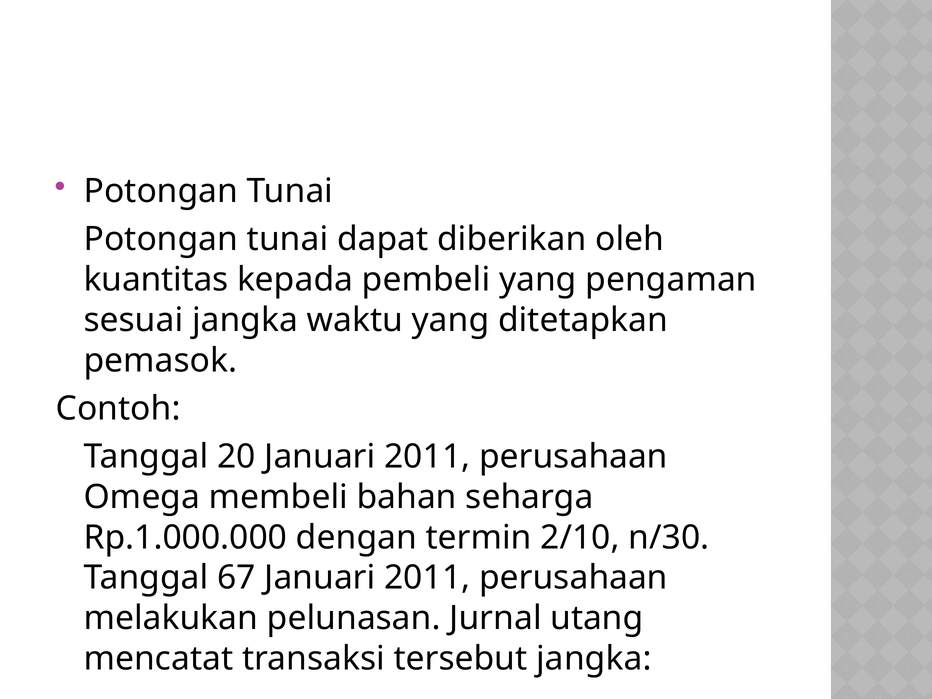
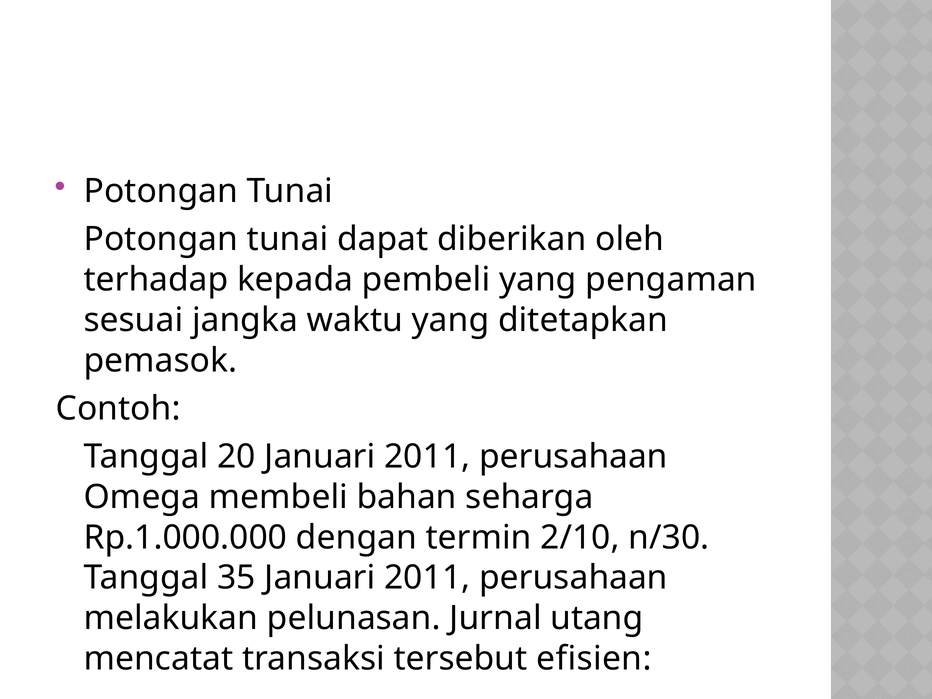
kuantitas: kuantitas -> terhadap
67: 67 -> 35
tersebut jangka: jangka -> efisien
